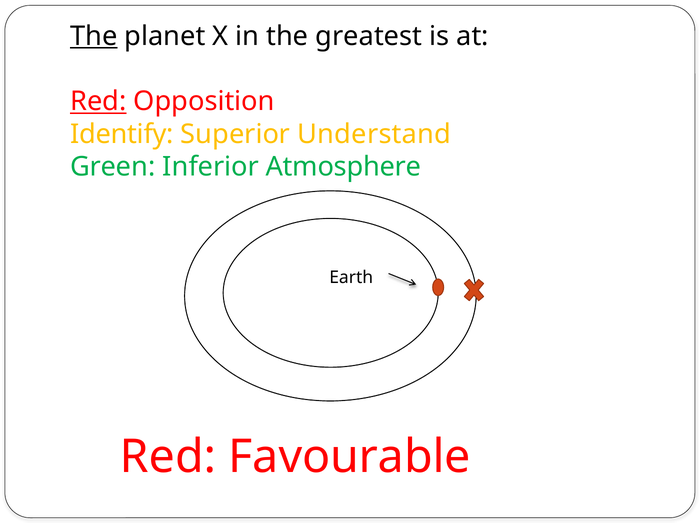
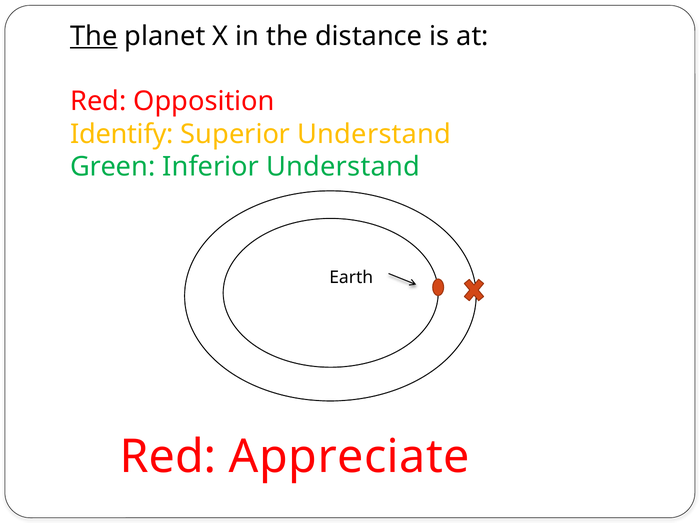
greatest: greatest -> distance
Red at (98, 101) underline: present -> none
Inferior Atmosphere: Atmosphere -> Understand
Favourable: Favourable -> Appreciate
